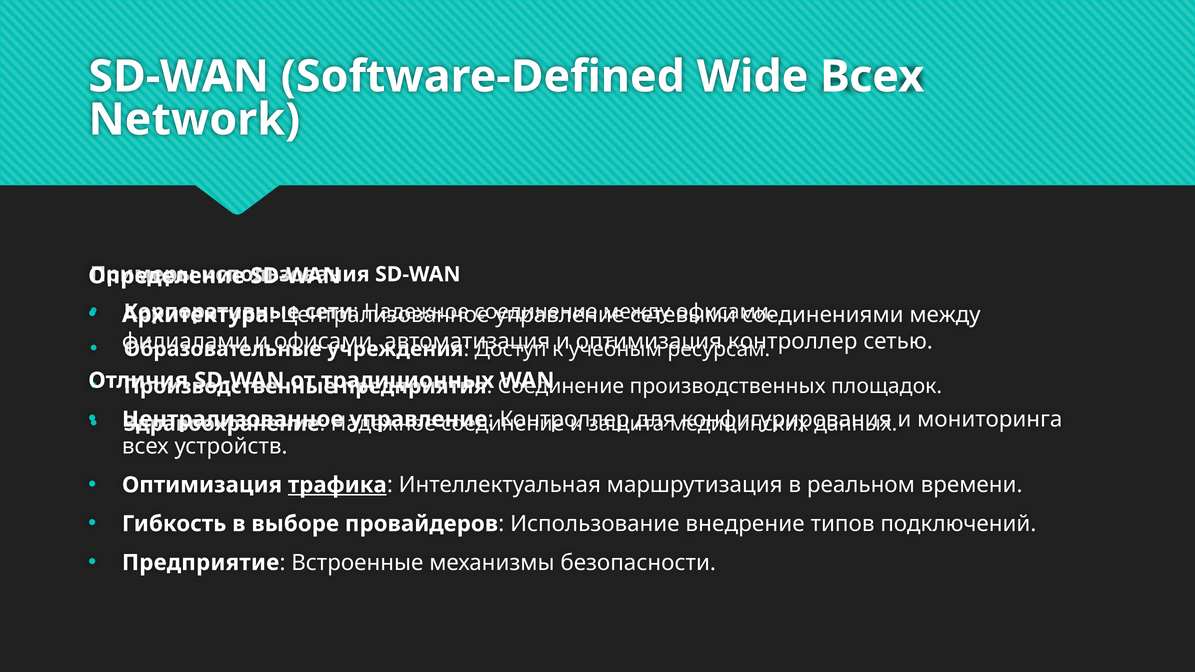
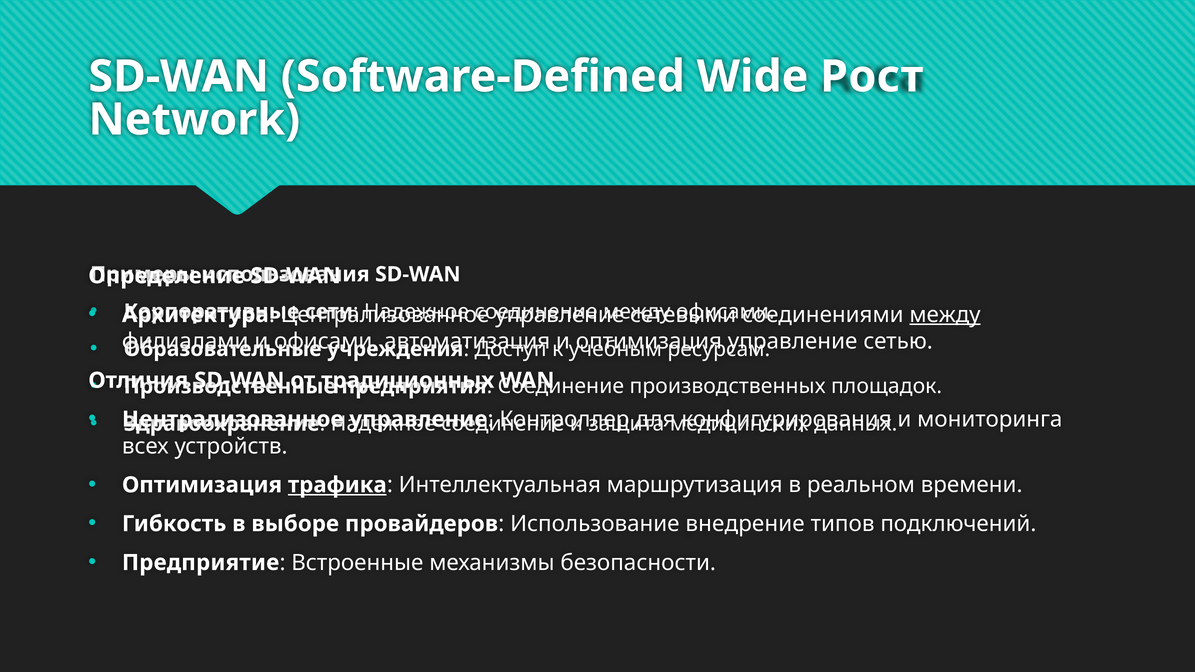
Wide Всех: Всех -> Рост
между at (945, 315) underline: none -> present
контроллер at (793, 342): контроллер -> управление
